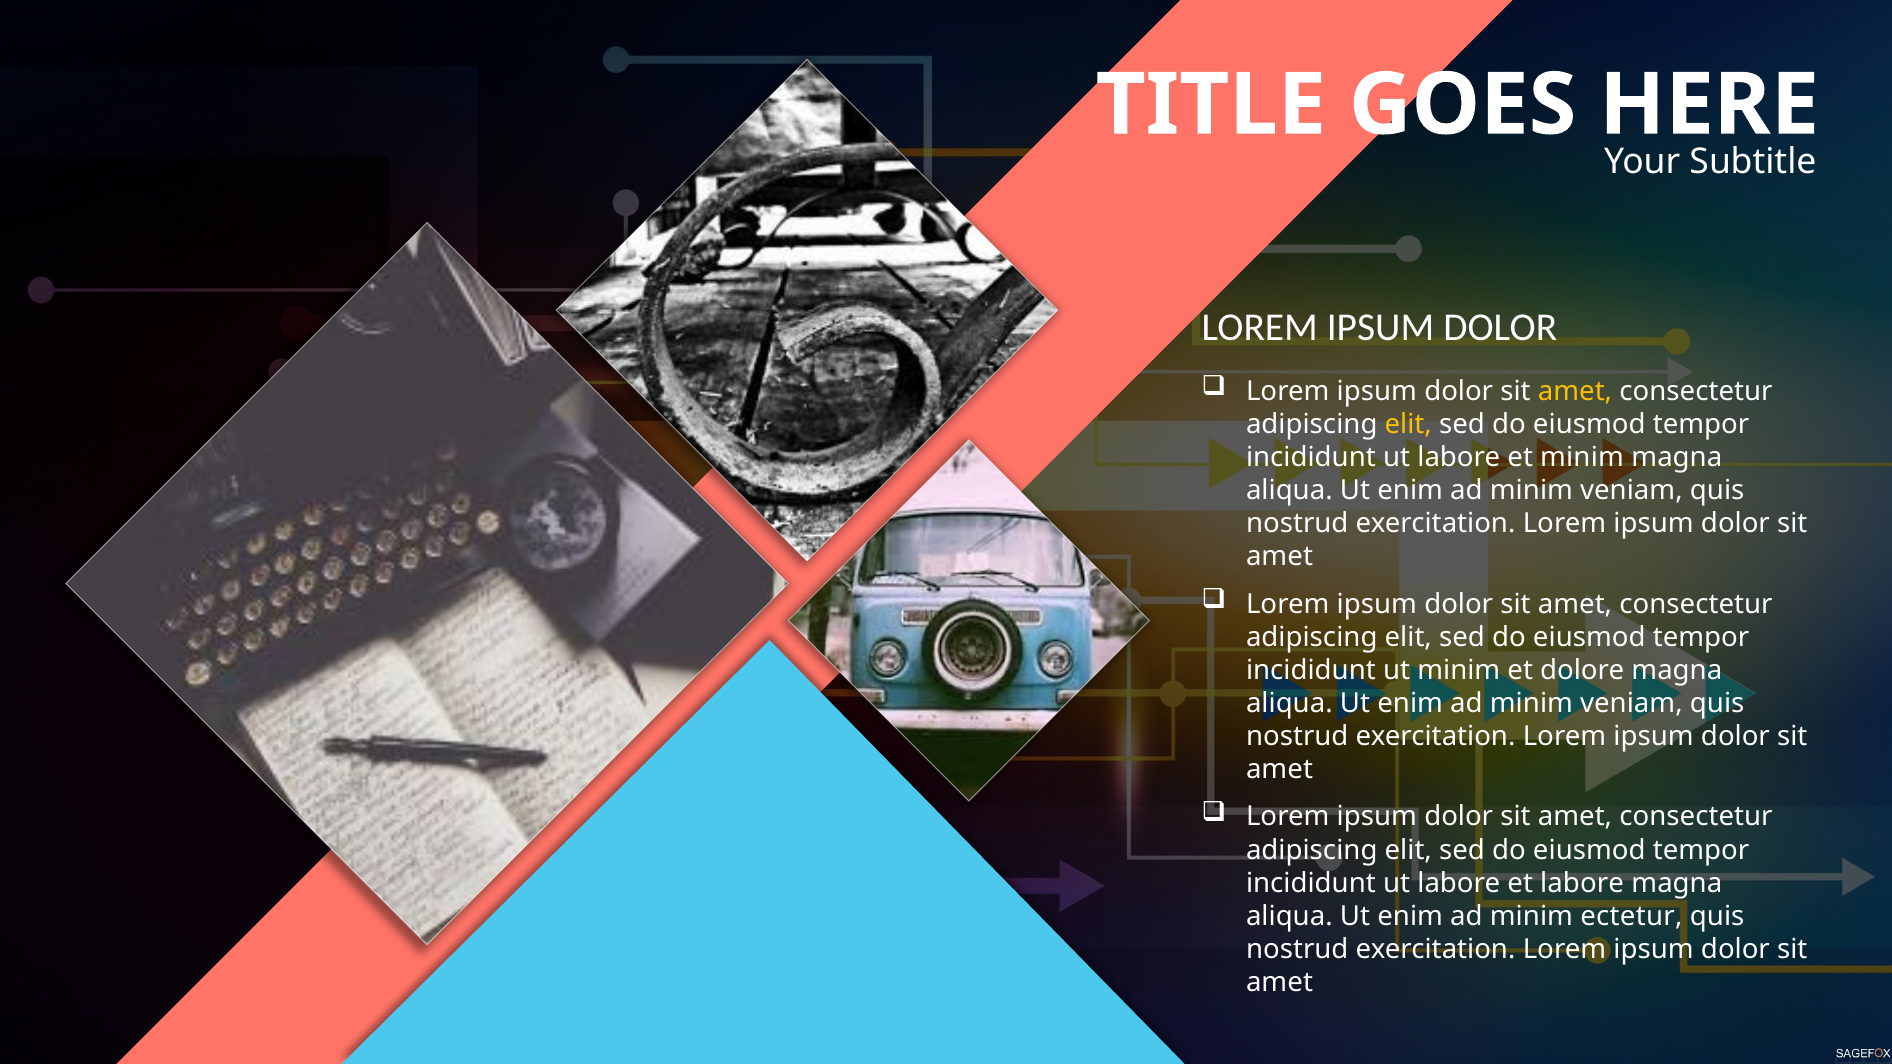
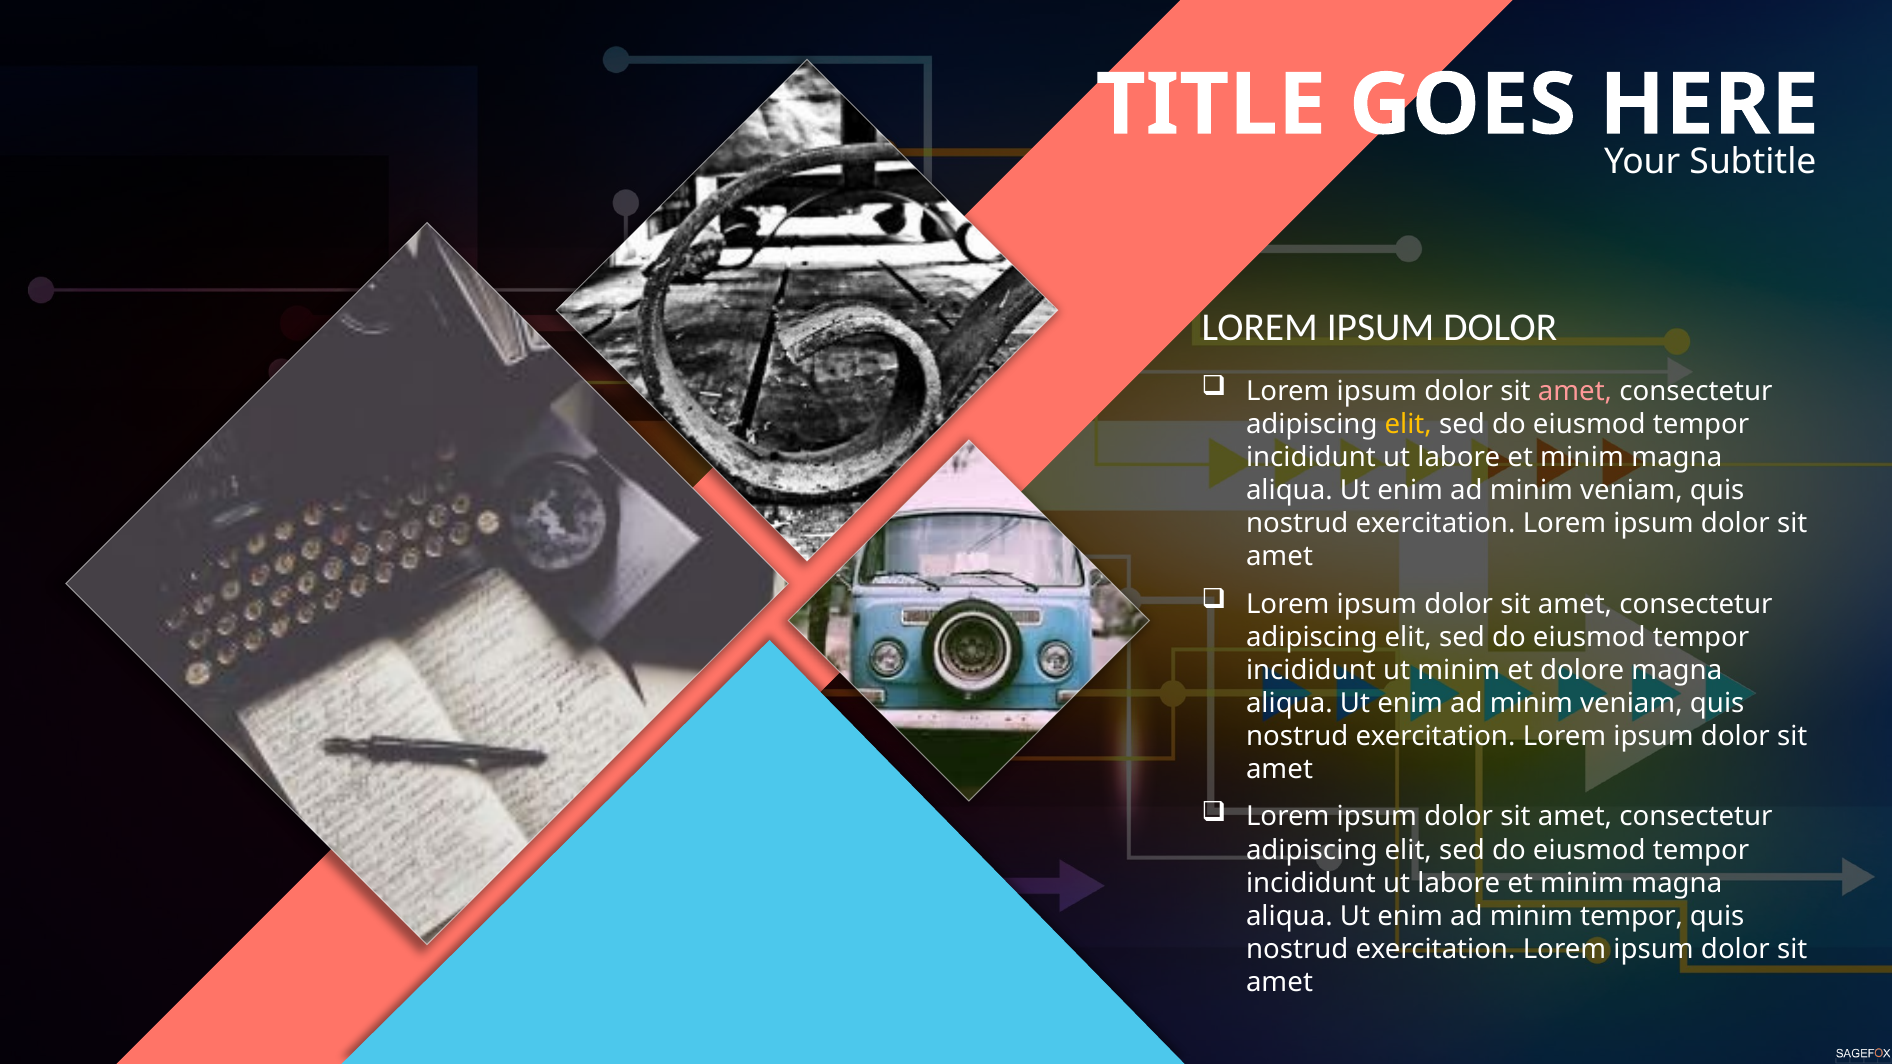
amet at (1575, 391) colour: yellow -> pink
labore at (1582, 883): labore -> minim
minim ectetur: ectetur -> tempor
